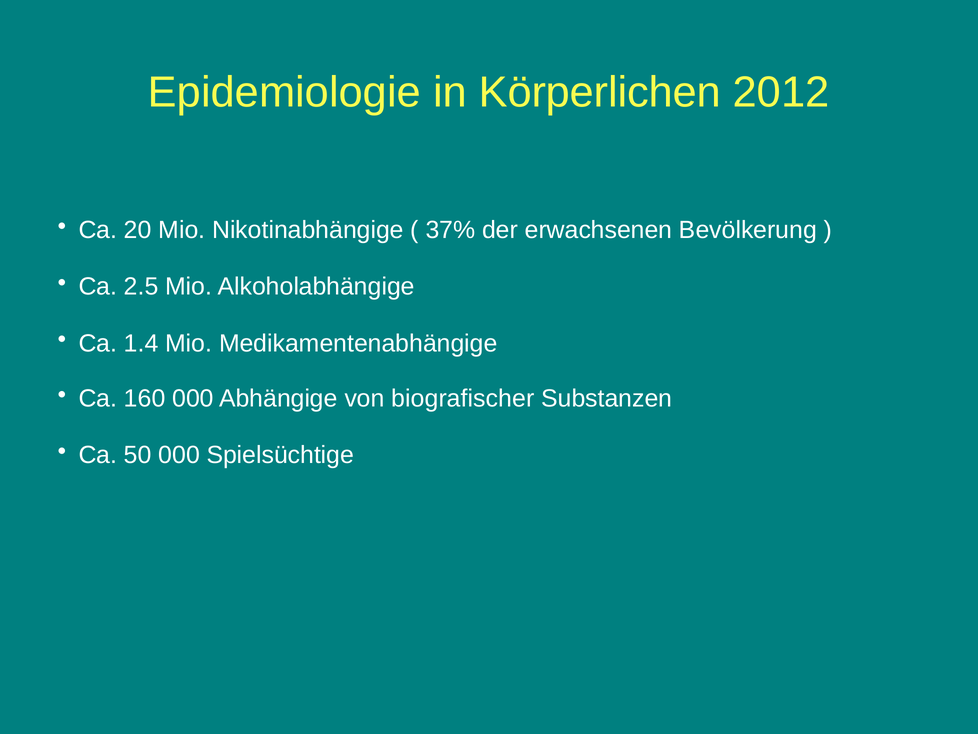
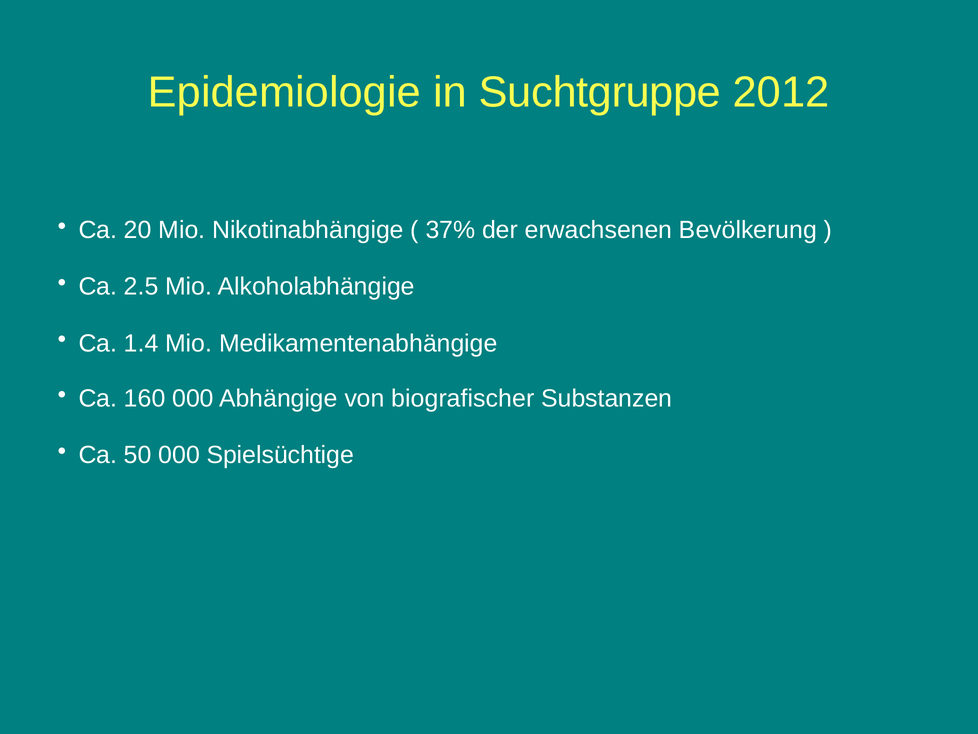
Körperlichen: Körperlichen -> Suchtgruppe
